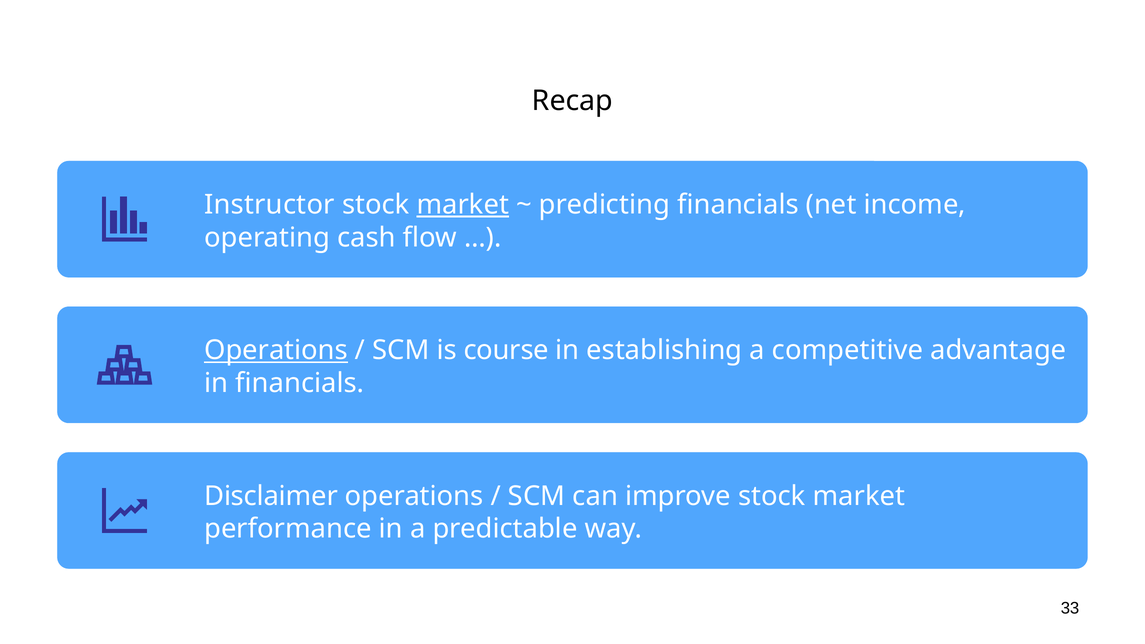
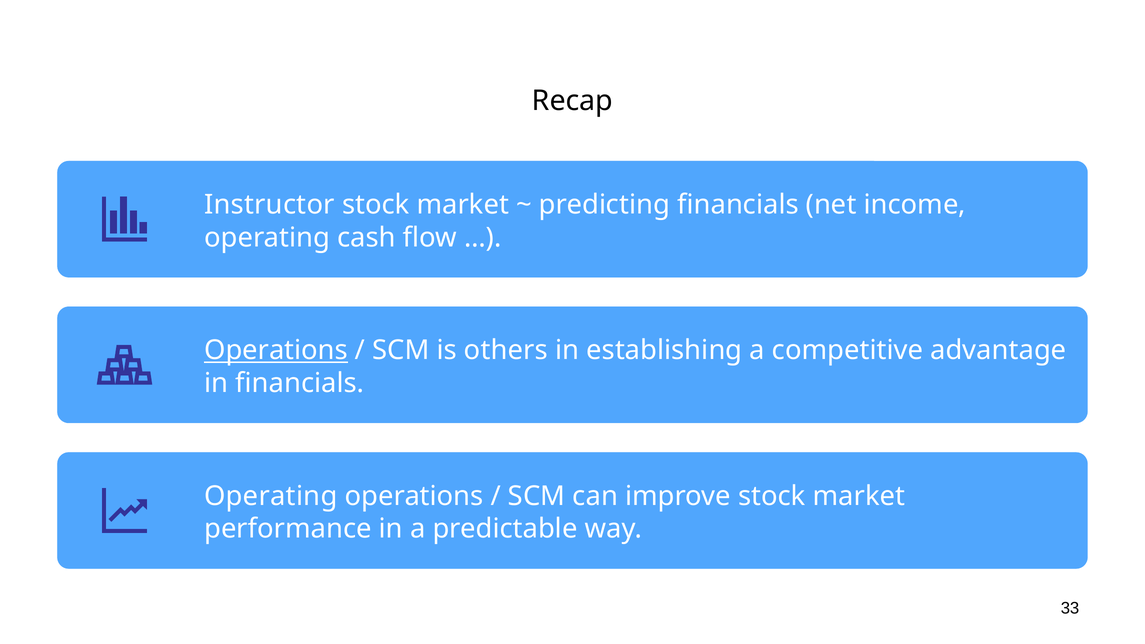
market at (463, 205) underline: present -> none
course: course -> others
Disclaimer at (271, 496): Disclaimer -> Operating
